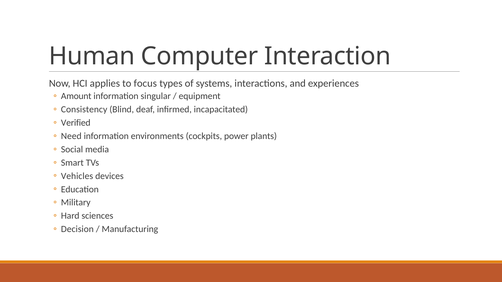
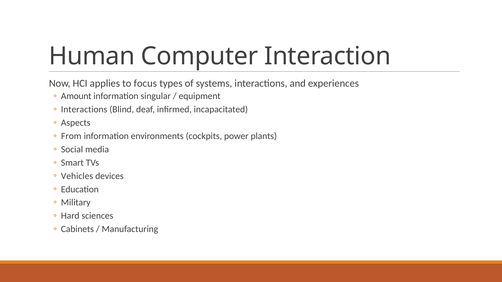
Consistency at (84, 110): Consistency -> Interactions
Verified: Verified -> Aspects
Need: Need -> From
Decision: Decision -> Cabinets
